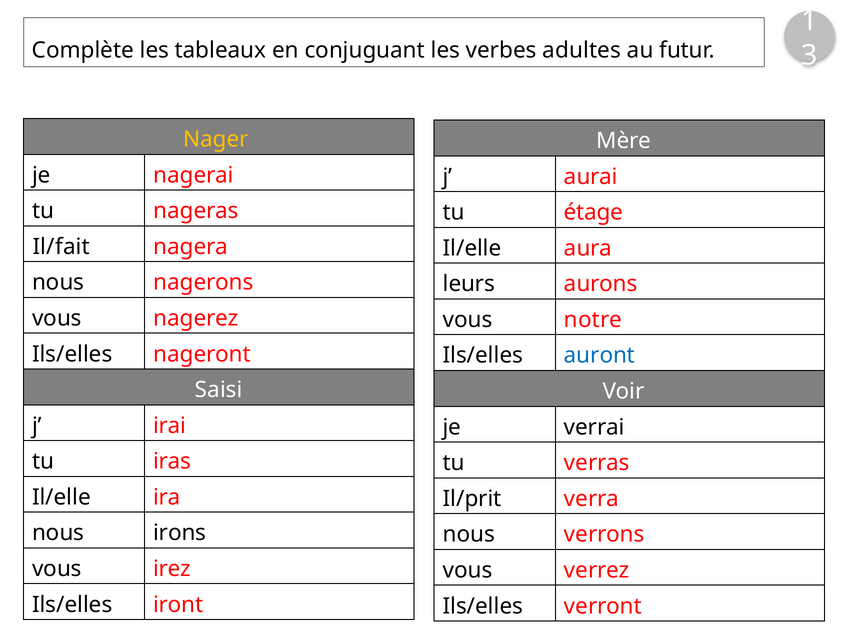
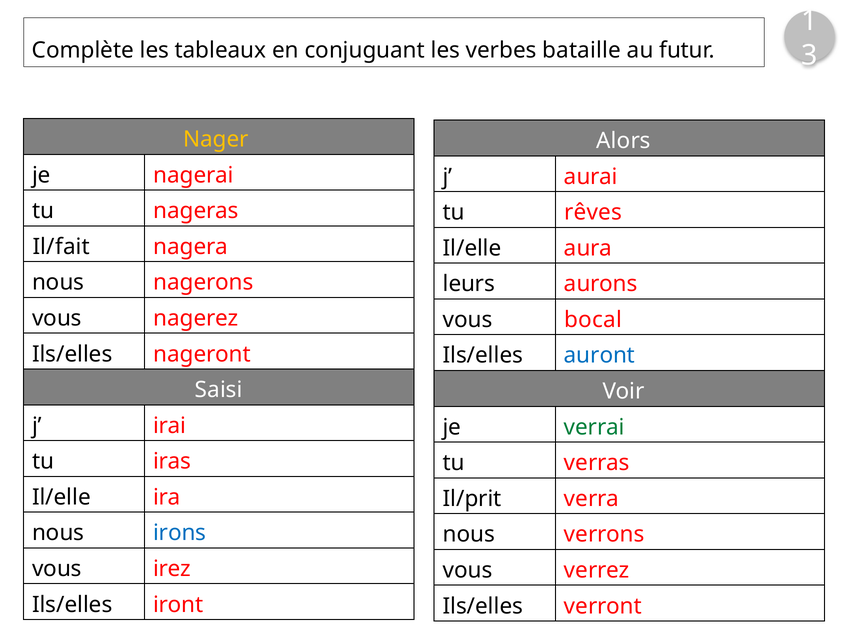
adultes: adultes -> bataille
Mère: Mère -> Alors
étage: étage -> rêves
notre: notre -> bocal
verrai colour: black -> green
irons colour: black -> blue
